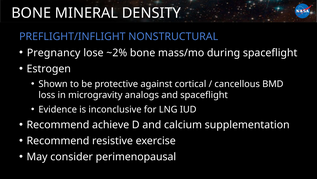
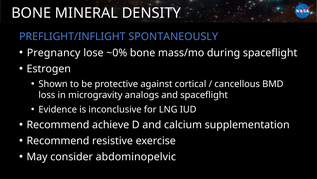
NONSTRUCTURAL: NONSTRUCTURAL -> SPONTANEOUSLY
~2%: ~2% -> ~0%
perimenopausal: perimenopausal -> abdominopelvic
